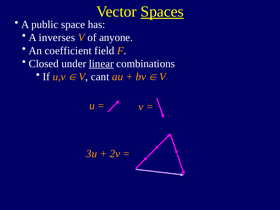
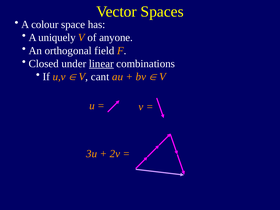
Spaces underline: present -> none
public: public -> colour
inverses: inverses -> uniquely
coefficient: coefficient -> orthogonal
